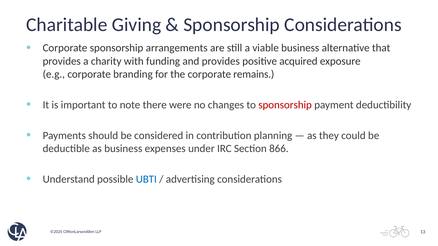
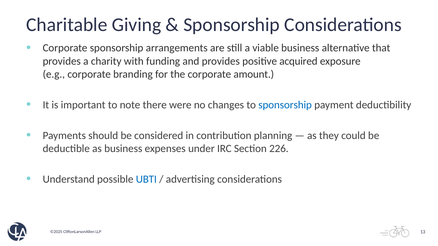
remains: remains -> amount
sponsorship at (285, 105) colour: red -> blue
866: 866 -> 226
